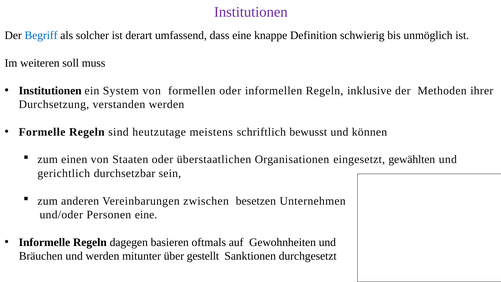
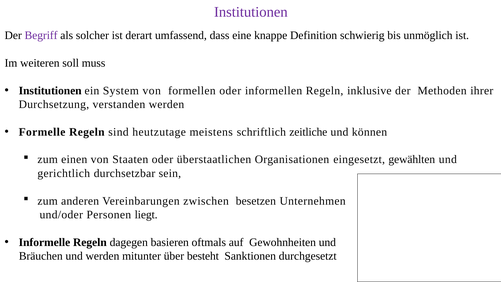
Begriff colour: blue -> purple
bewusst: bewusst -> zeitliche
Personen eine: eine -> liegt
gestellt: gestellt -> besteht
